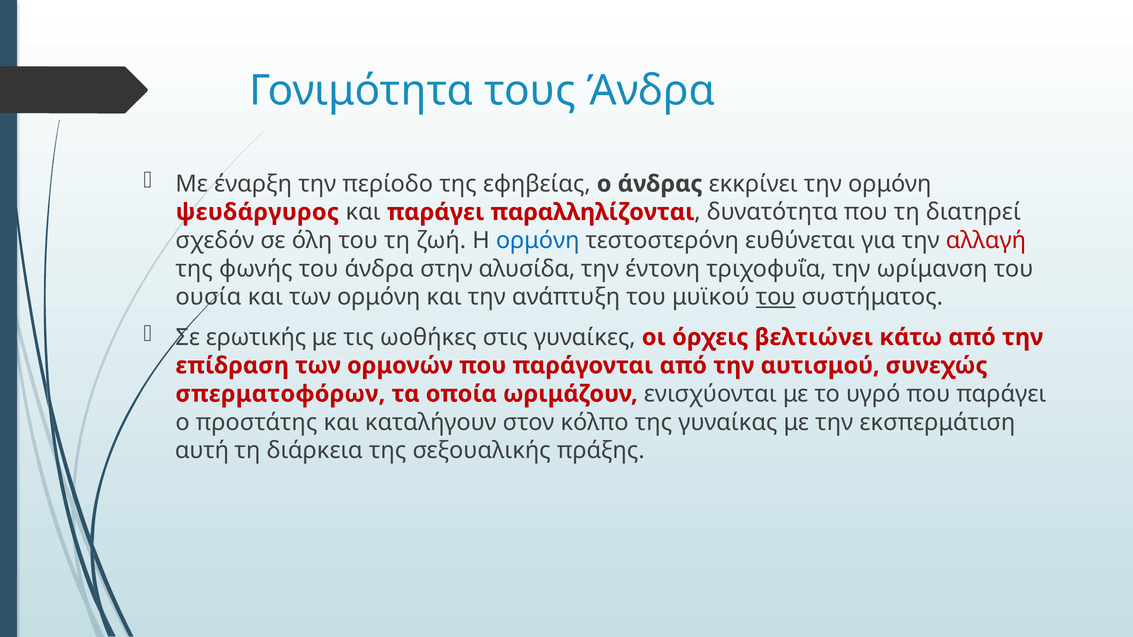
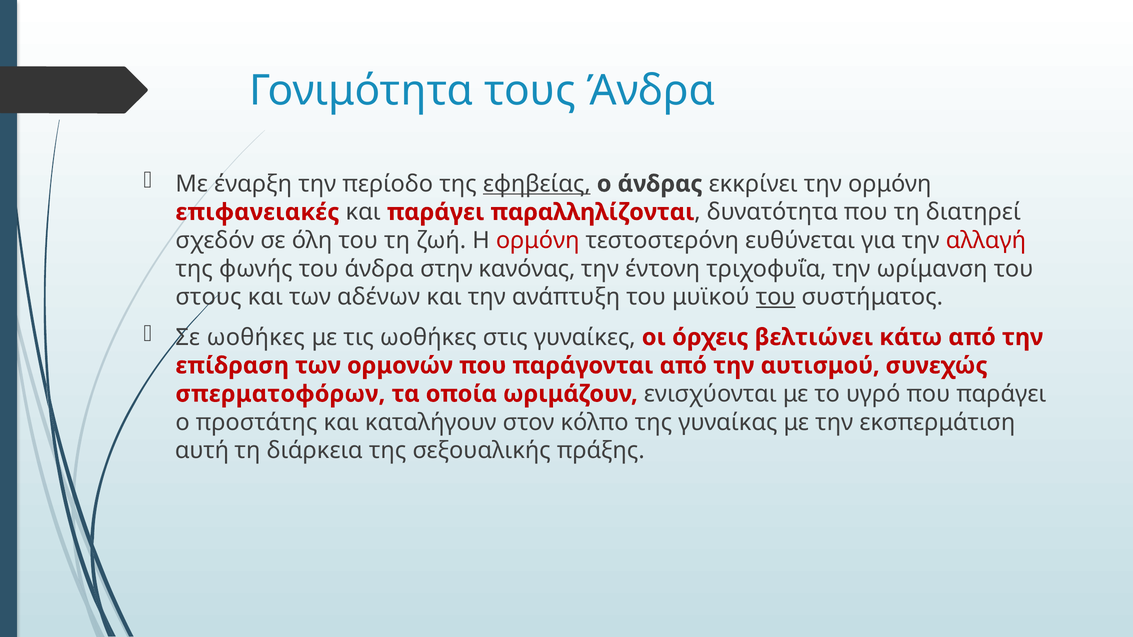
εφηβείας underline: none -> present
ψευδάργυρος: ψευδάργυρος -> επιφανειακές
ορμόνη at (538, 241) colour: blue -> red
αλυσίδα: αλυσίδα -> κανόνας
ουσία: ουσία -> στους
των ορμόνη: ορμόνη -> αδένων
Σε ερωτικής: ερωτικής -> ωοθήκες
